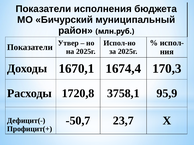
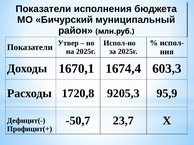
170,3: 170,3 -> 603,3
3758,1: 3758,1 -> 9205,3
